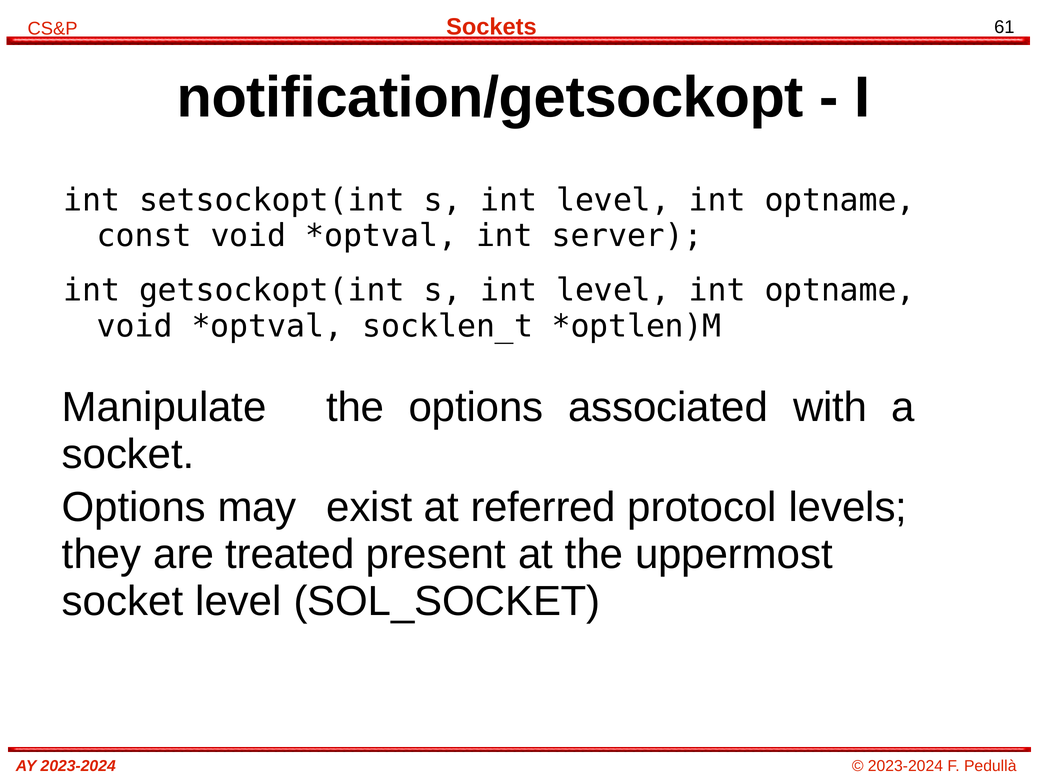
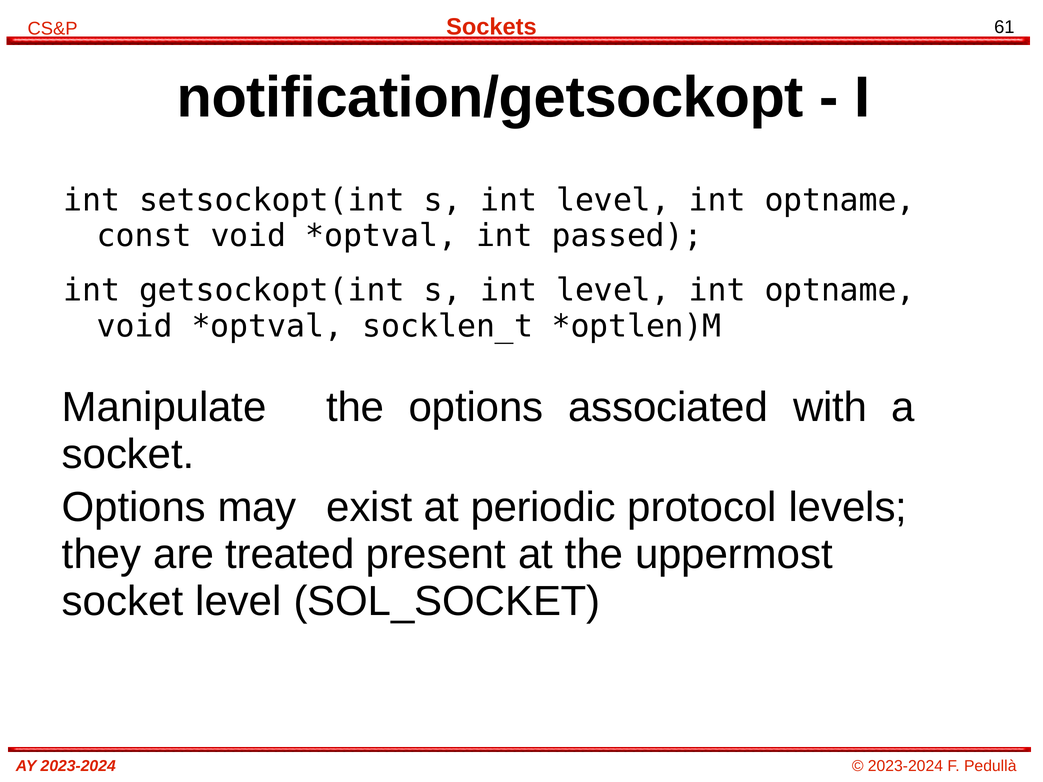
server: server -> passed
referred: referred -> periodic
